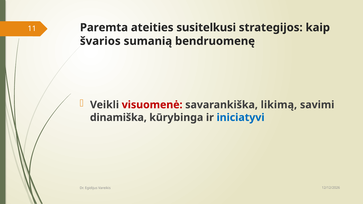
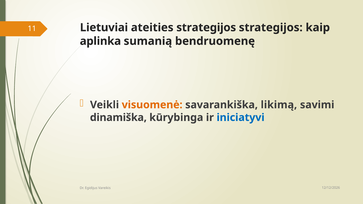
Paremta: Paremta -> Lietuviai
ateities susitelkusi: susitelkusi -> strategijos
švarios: švarios -> aplinka
visuomenė colour: red -> orange
